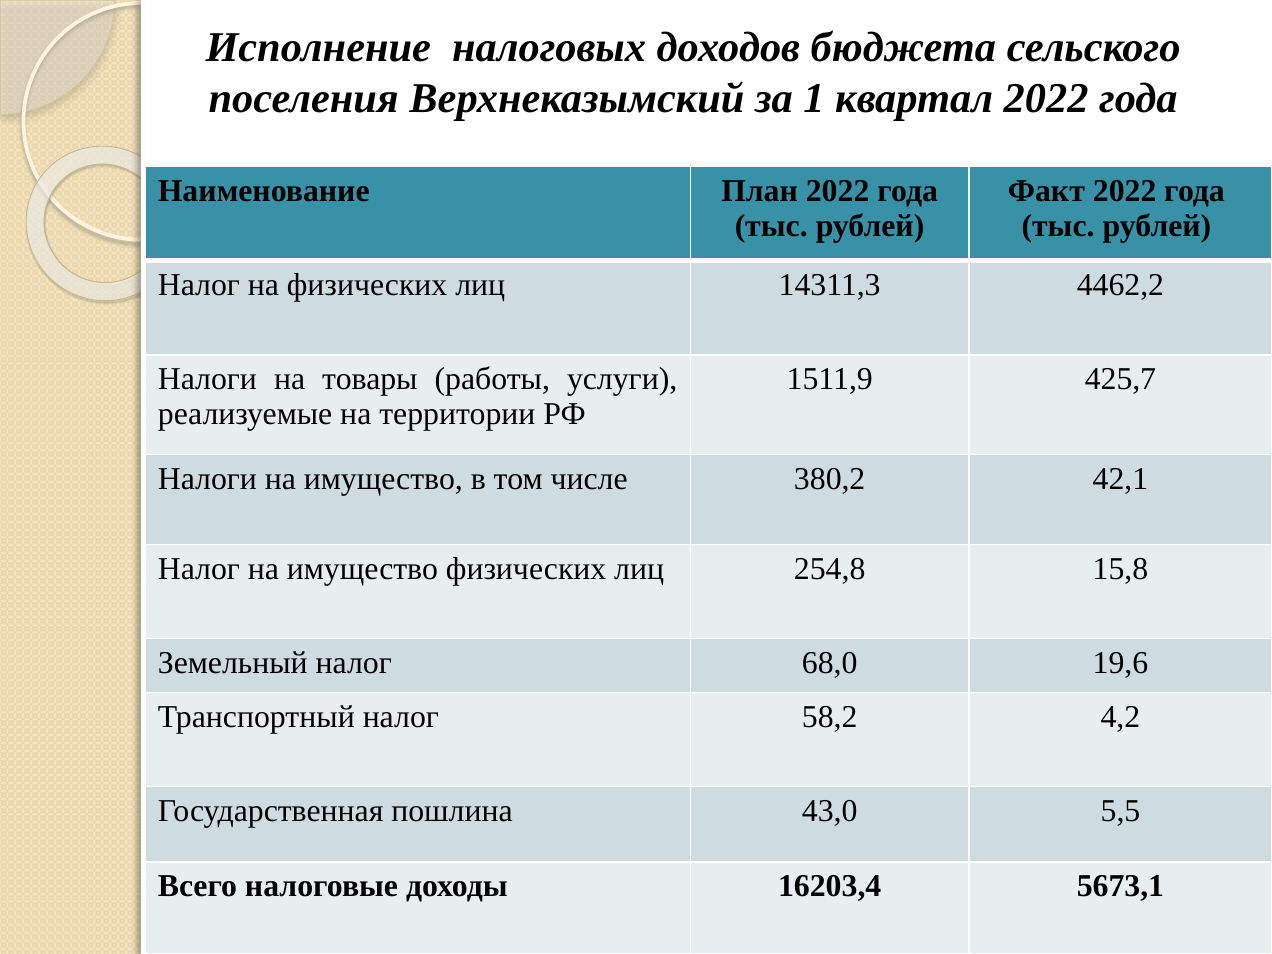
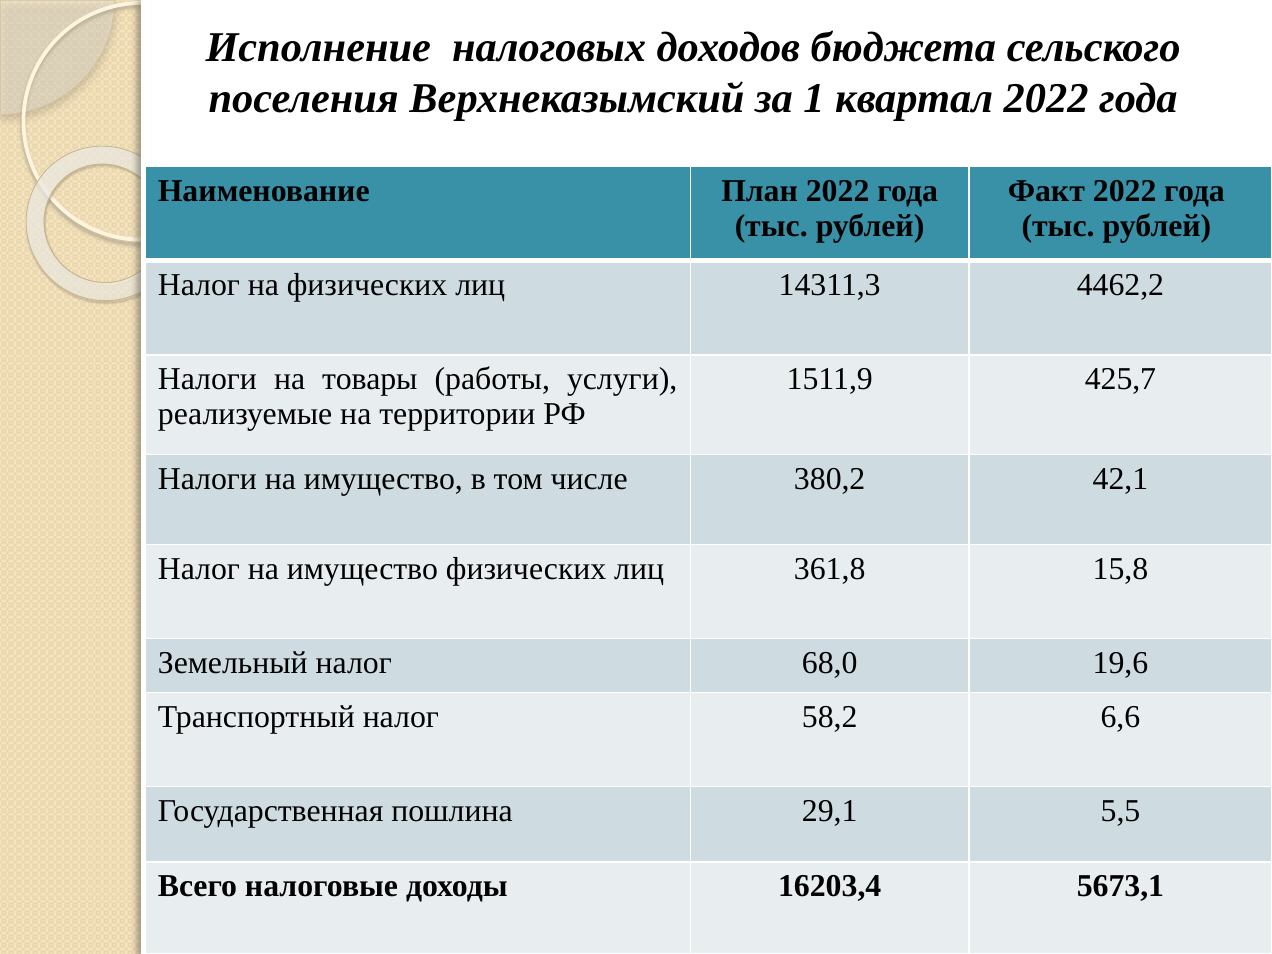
254,8: 254,8 -> 361,8
4,2: 4,2 -> 6,6
43,0: 43,0 -> 29,1
